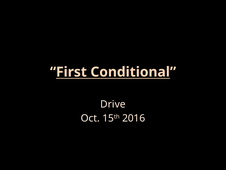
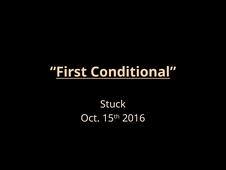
Drive: Drive -> Stuck
